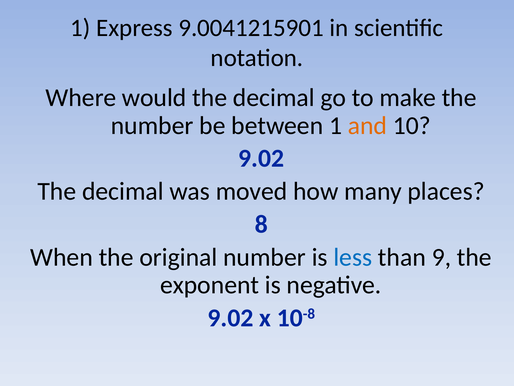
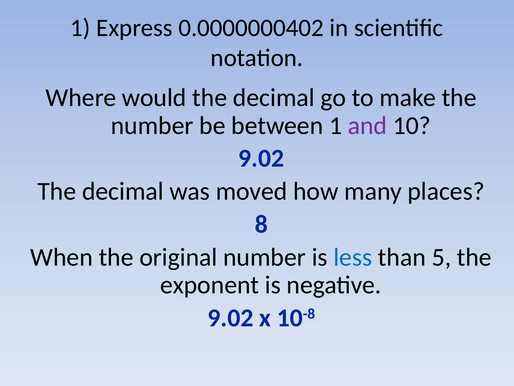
9.0041215901: 9.0041215901 -> 0.0000000402
and colour: orange -> purple
9: 9 -> 5
